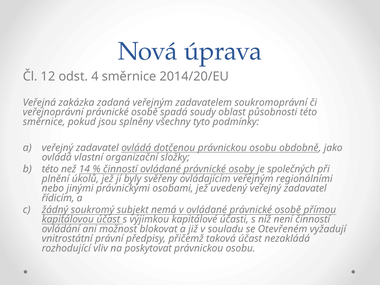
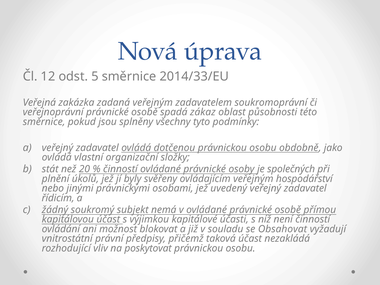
4: 4 -> 5
2014/20/EU: 2014/20/EU -> 2014/33/EU
soudy: soudy -> zákaz
této at (50, 169): této -> stát
14: 14 -> 20
regionálními: regionálními -> hospodářství
Otevřeném: Otevřeném -> Obsahovat
